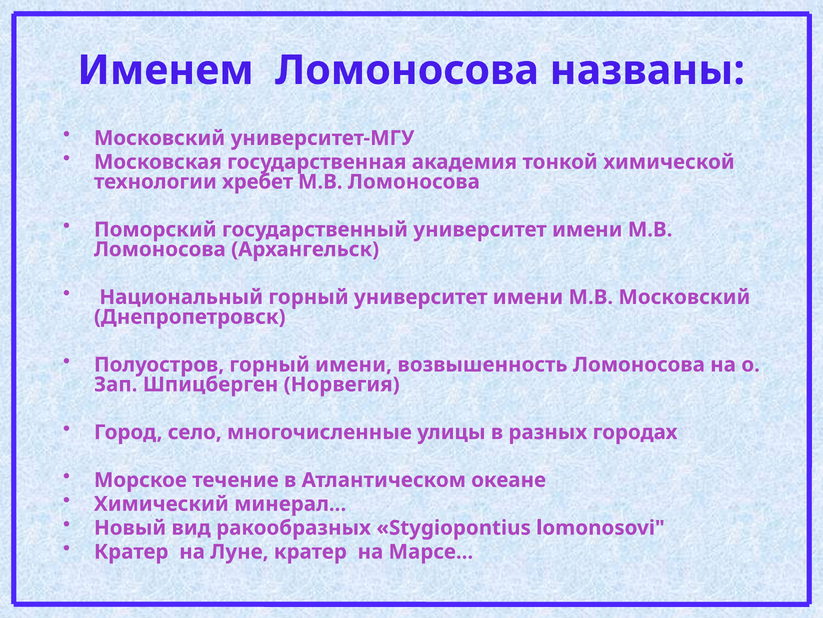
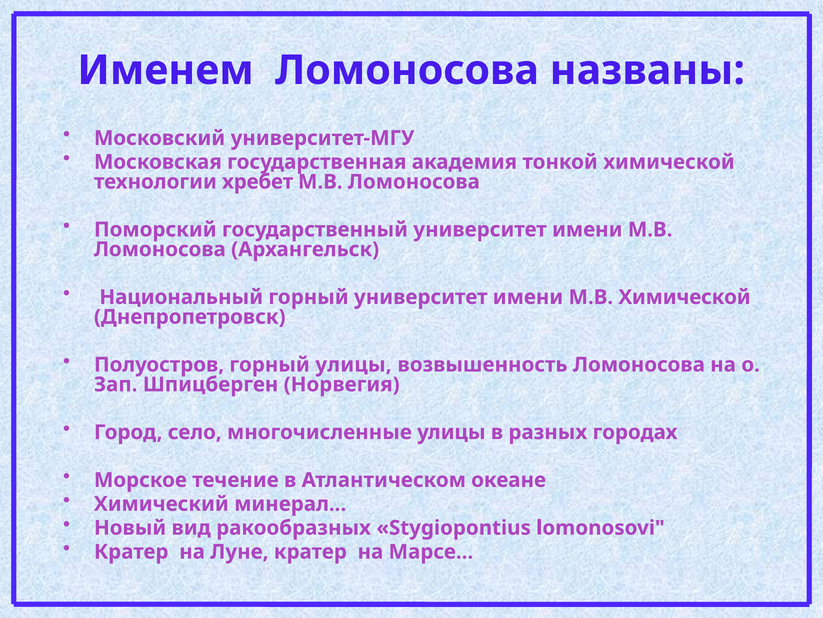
М.В Московский: Московский -> Химической
горный имени: имени -> улицы
